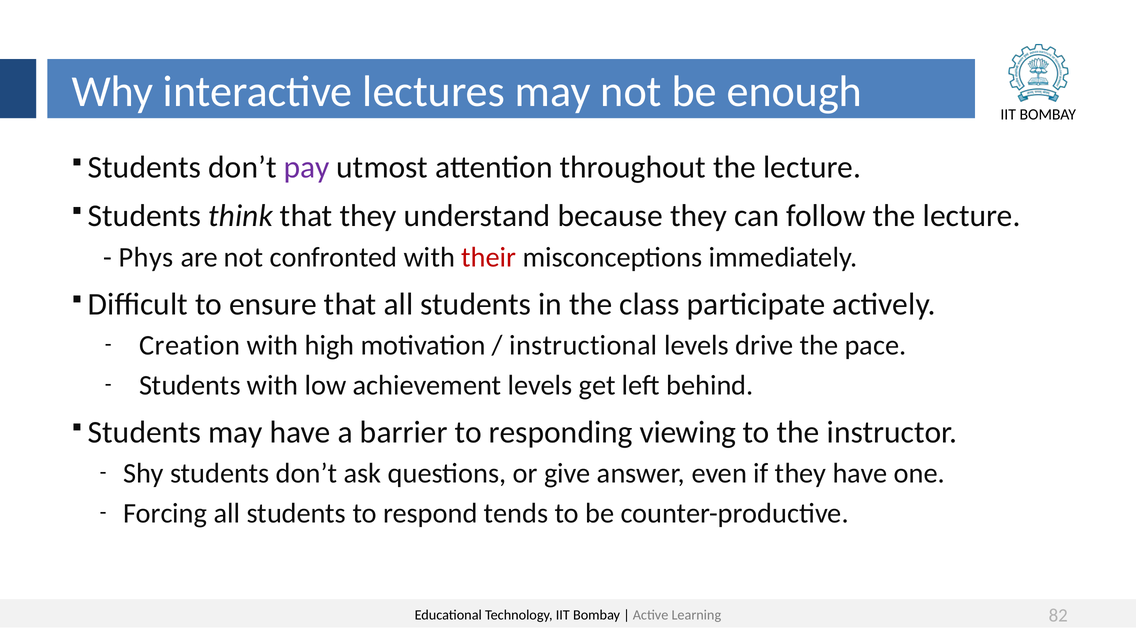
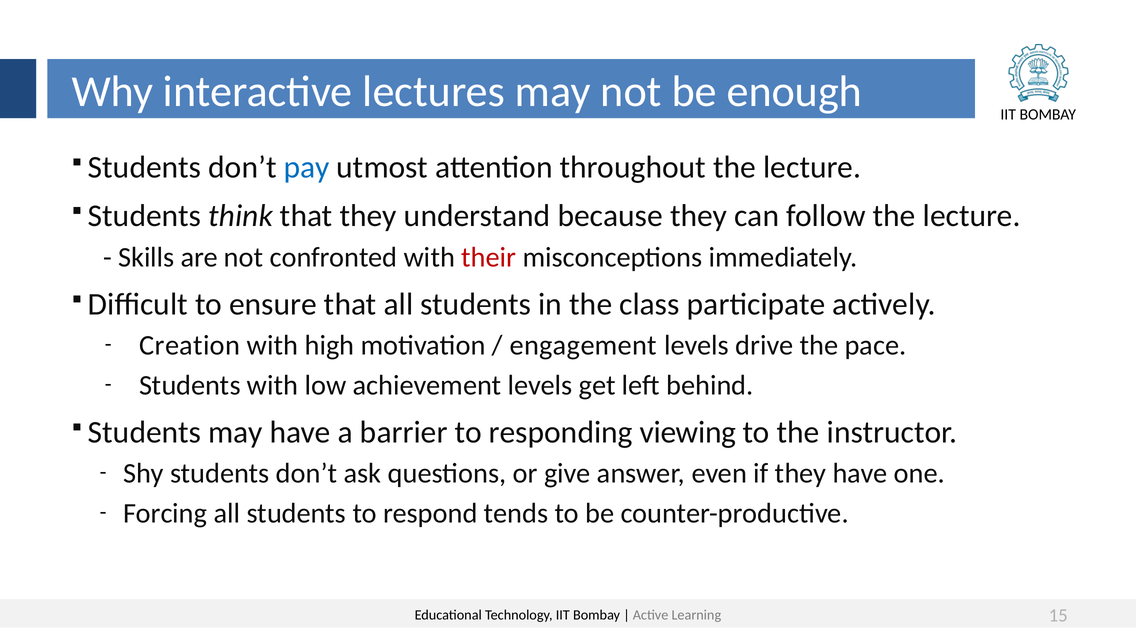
pay colour: purple -> blue
Phys: Phys -> Skills
instructional: instructional -> engagement
82: 82 -> 15
